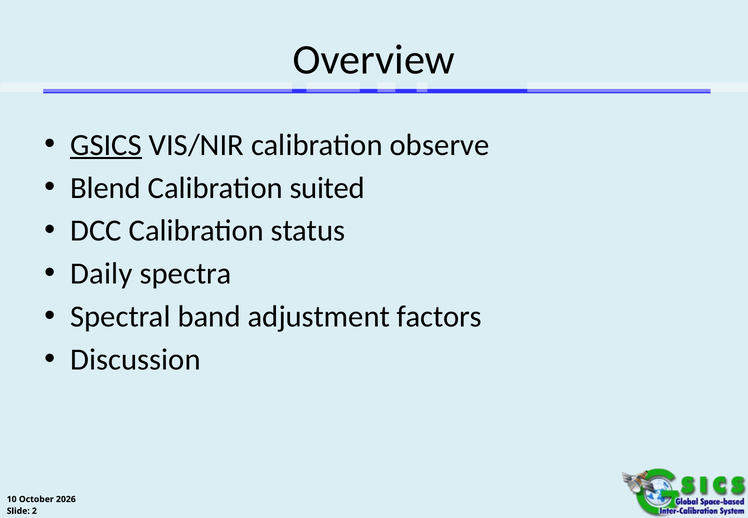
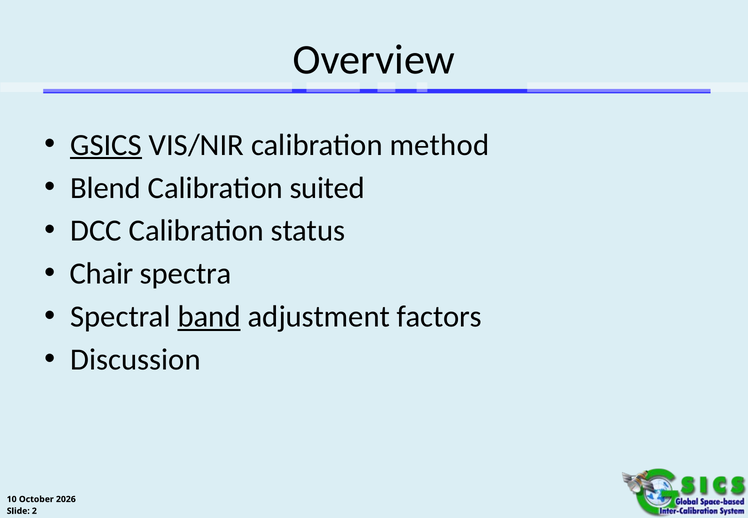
observe: observe -> method
Daily: Daily -> Chair
band underline: none -> present
